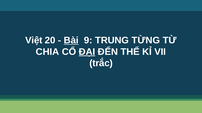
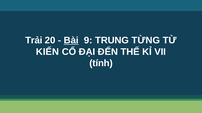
Việt: Việt -> Trải
CHIA: CHIA -> KIẾN
ĐẠI underline: present -> none
trắc: trắc -> tính
